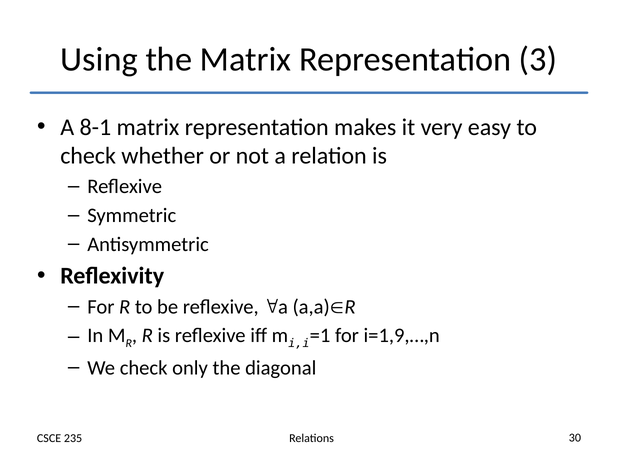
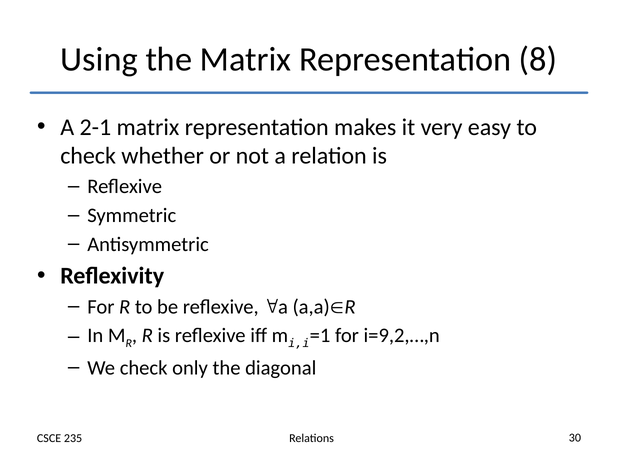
3: 3 -> 8
8-1: 8-1 -> 2-1
i=1,9,…,n: i=1,9,…,n -> i=9,2,…,n
